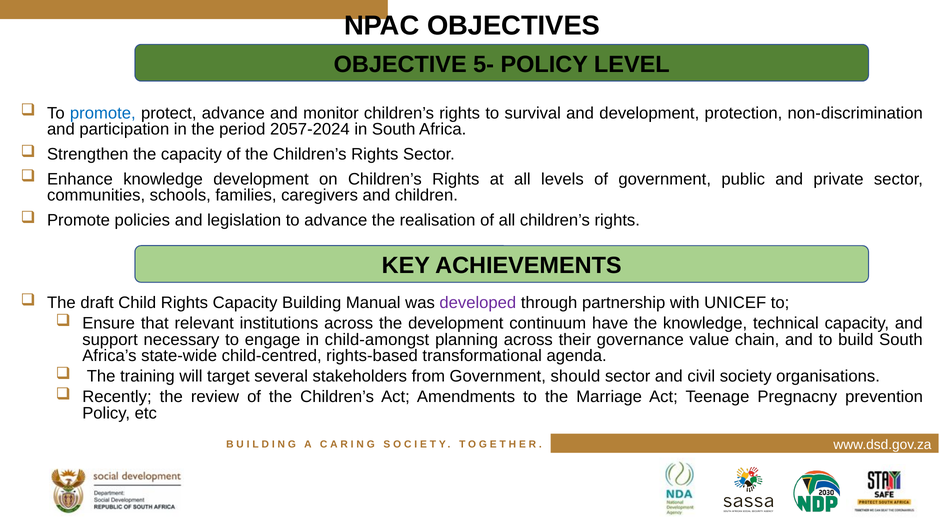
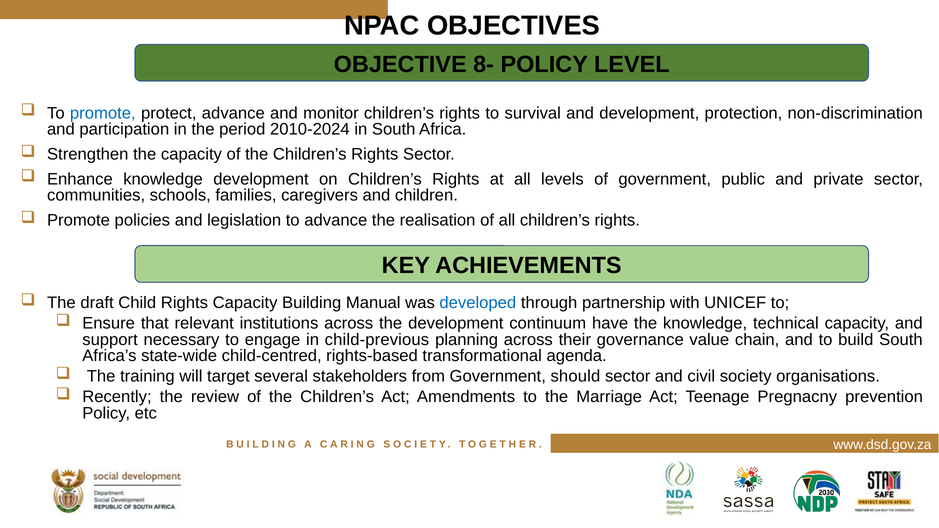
5-: 5- -> 8-
2057-2024: 2057-2024 -> 2010-2024
developed colour: purple -> blue
child-amongst: child-amongst -> child-previous
